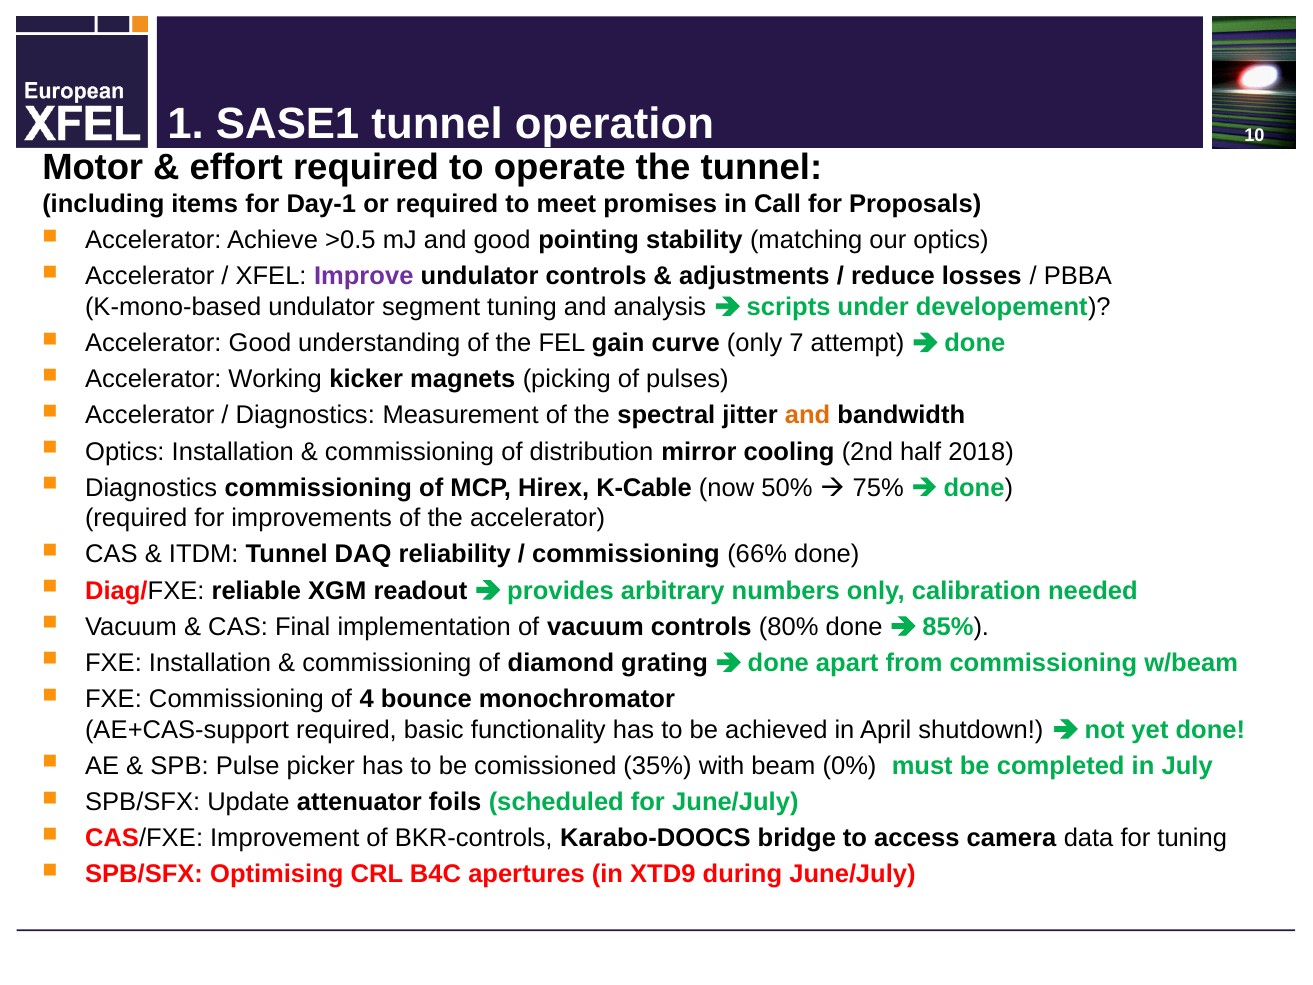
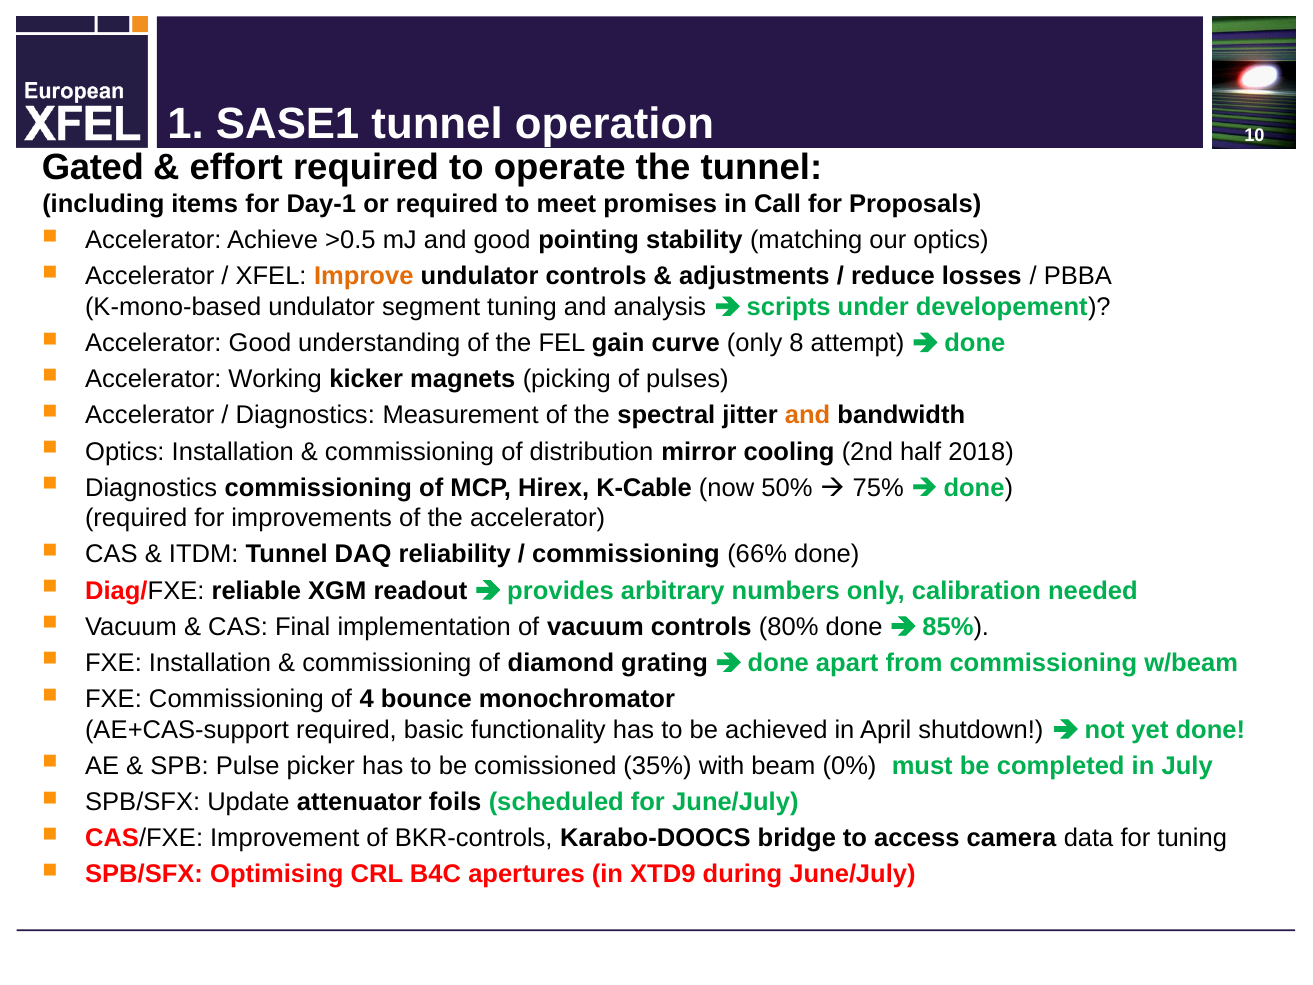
Motor: Motor -> Gated
Improve colour: purple -> orange
7: 7 -> 8
